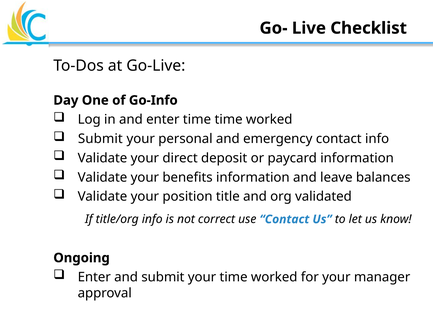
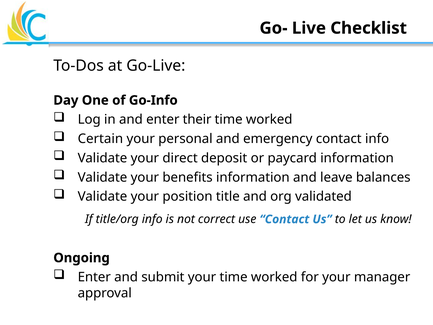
enter time: time -> their
Submit at (100, 139): Submit -> Certain
